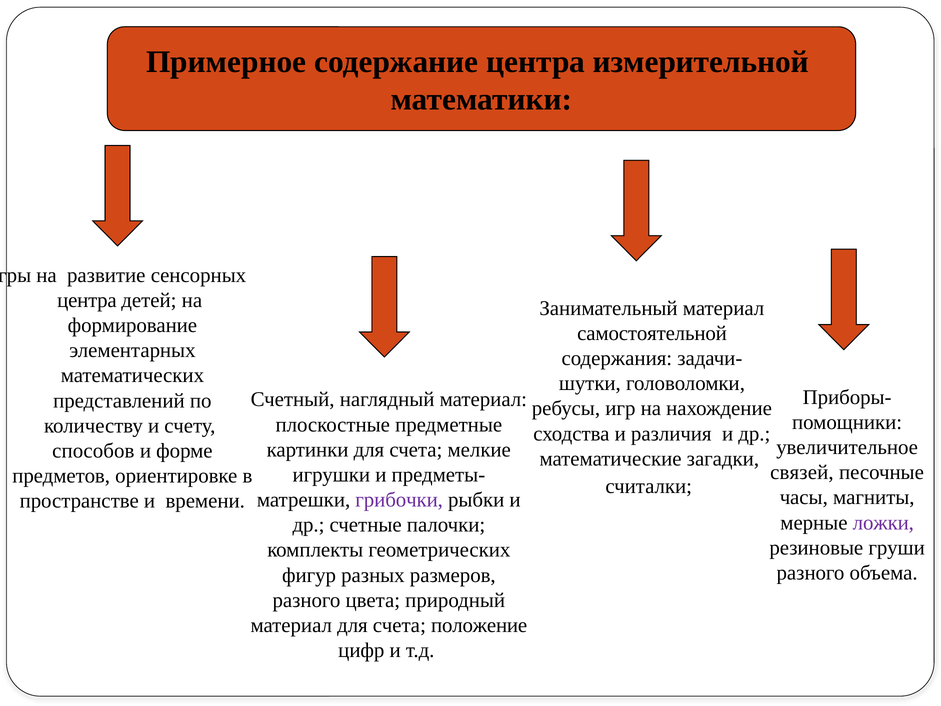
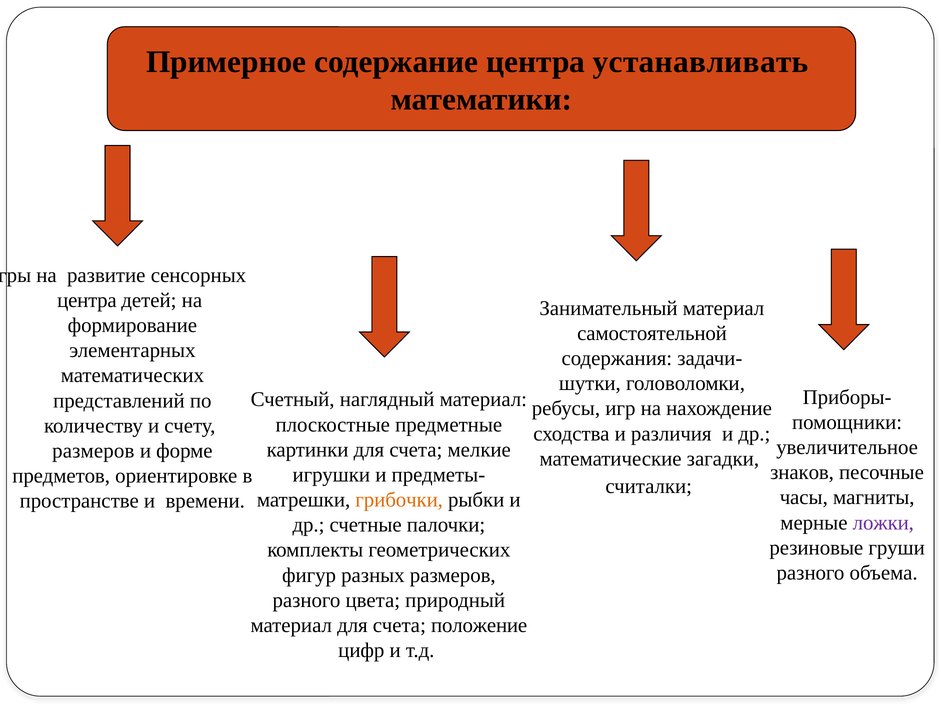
измерительной: измерительной -> устанавливать
способов at (93, 451): способов -> размеров
связей: связей -> знаков
грибочки colour: purple -> orange
